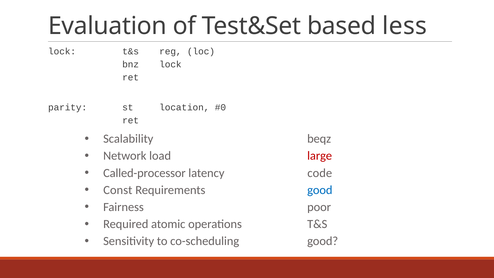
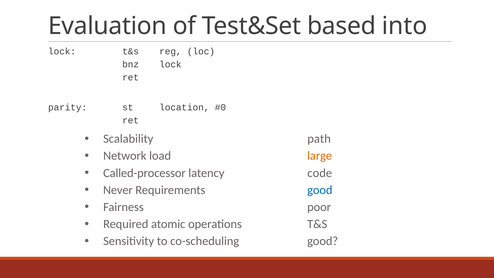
less: less -> into
beqz: beqz -> path
large colour: red -> orange
Const: Const -> Never
